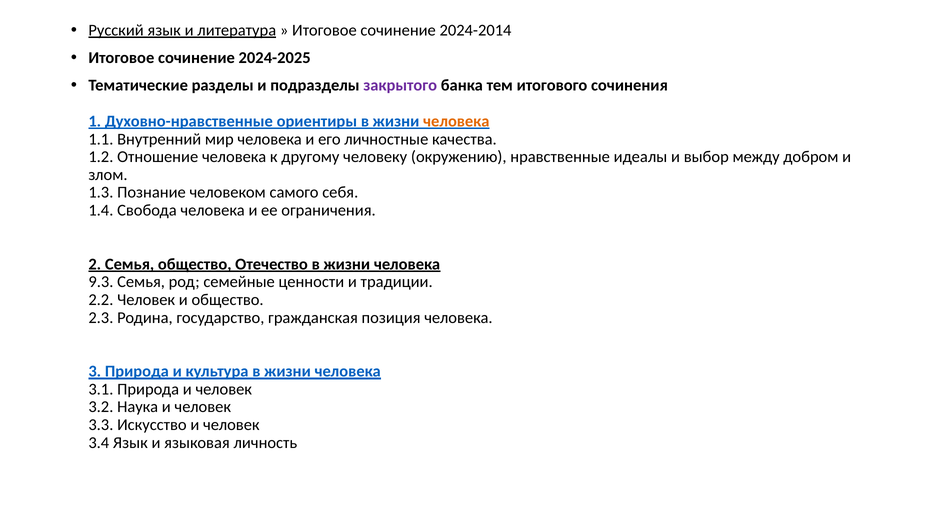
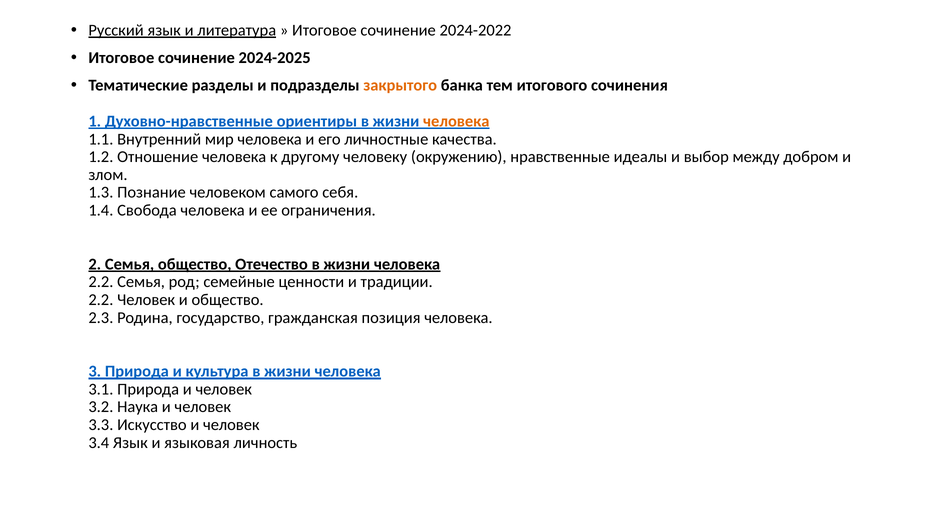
2024-2014: 2024-2014 -> 2024-2022
закрытого colour: purple -> orange
9.3 at (101, 282): 9.3 -> 2.2
